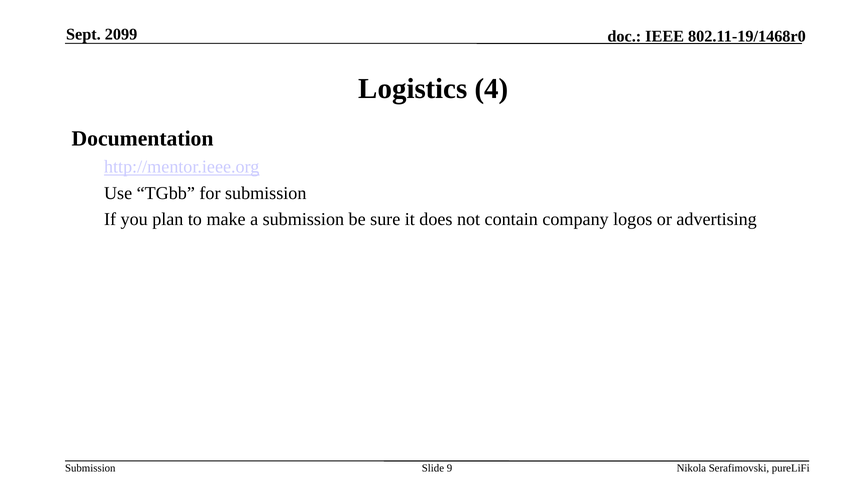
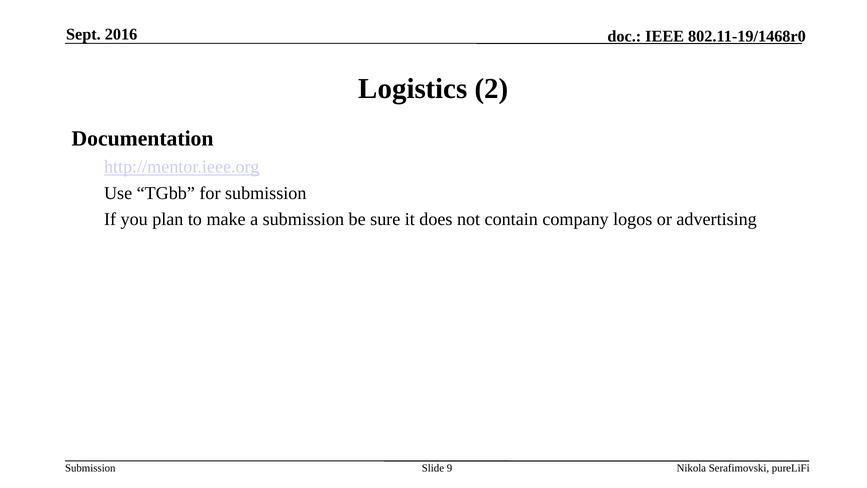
2099: 2099 -> 2016
4: 4 -> 2
